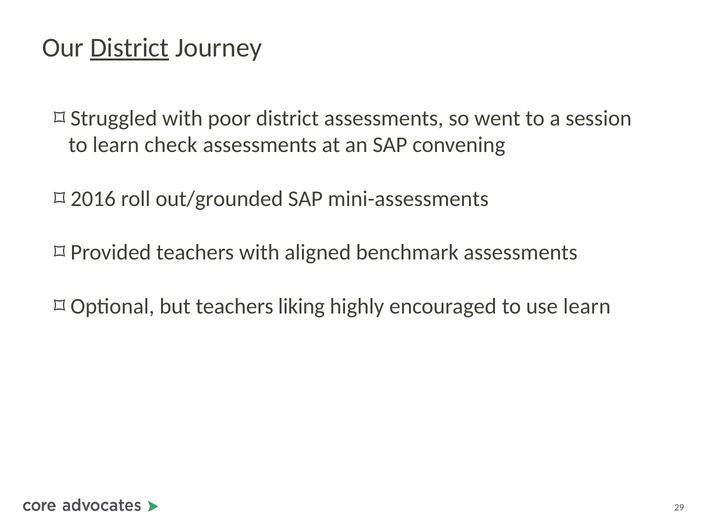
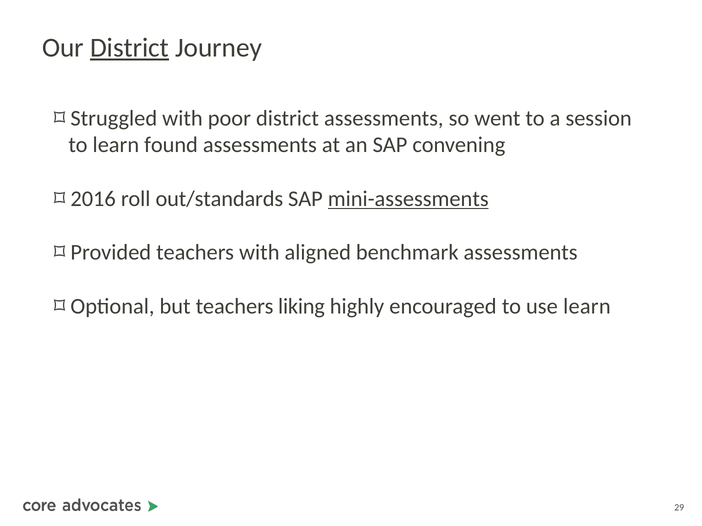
check: check -> found
out/grounded: out/grounded -> out/standards
mini-assessments underline: none -> present
